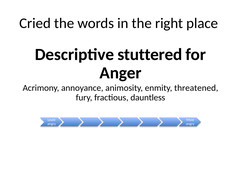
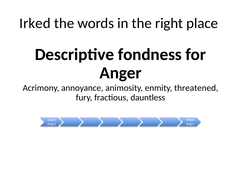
Cried: Cried -> Irked
stuttered: stuttered -> fondness
